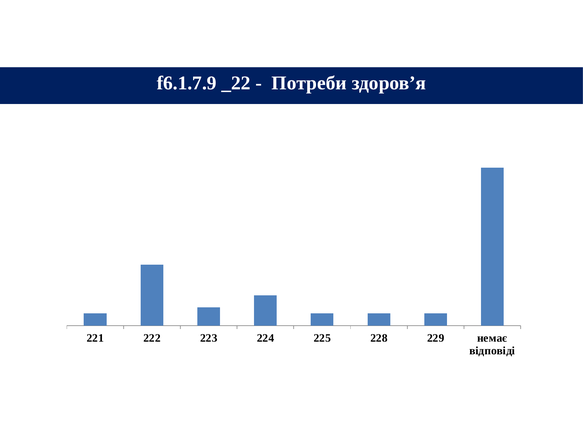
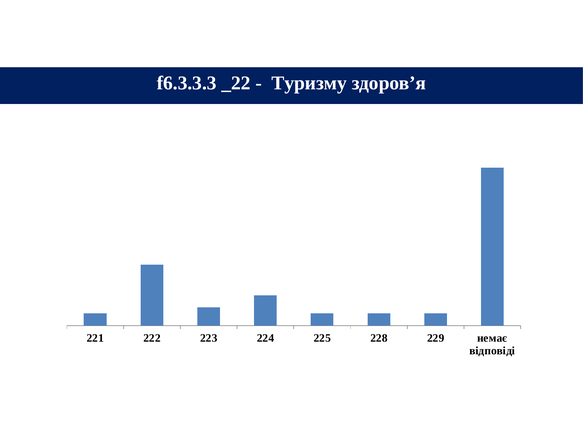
f6.1.7.9: f6.1.7.9 -> f6.3.3.3
Потреби: Потреби -> Туризму
